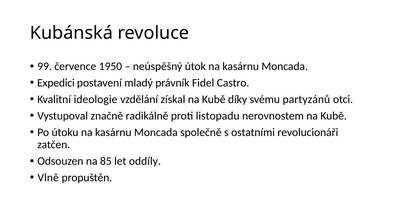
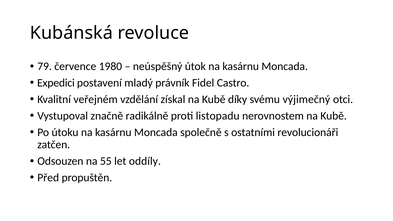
99: 99 -> 79
1950: 1950 -> 1980
ideologie: ideologie -> veřejném
partyzánů: partyzánů -> výjimečný
85: 85 -> 55
Vlně: Vlně -> Před
